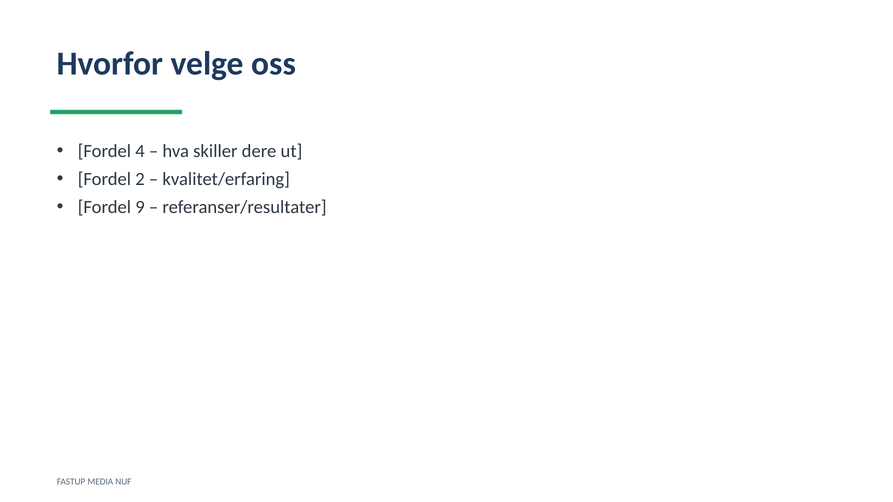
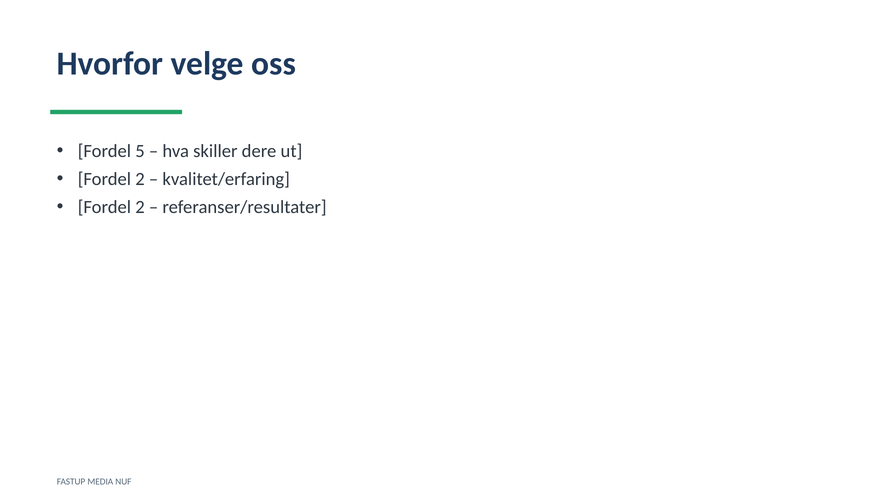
4: 4 -> 5
9 at (140, 207): 9 -> 2
